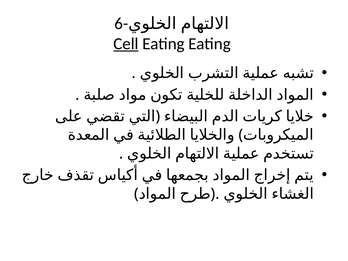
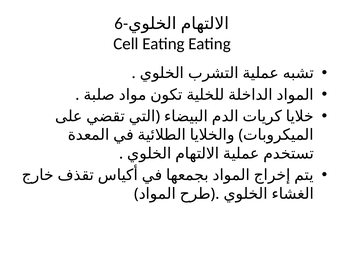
Cell underline: present -> none
